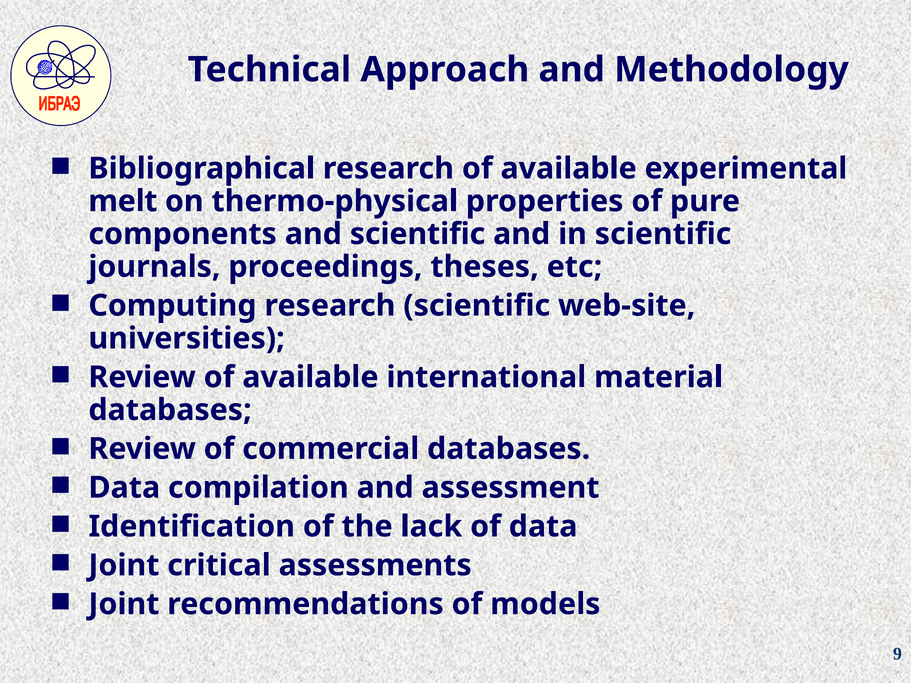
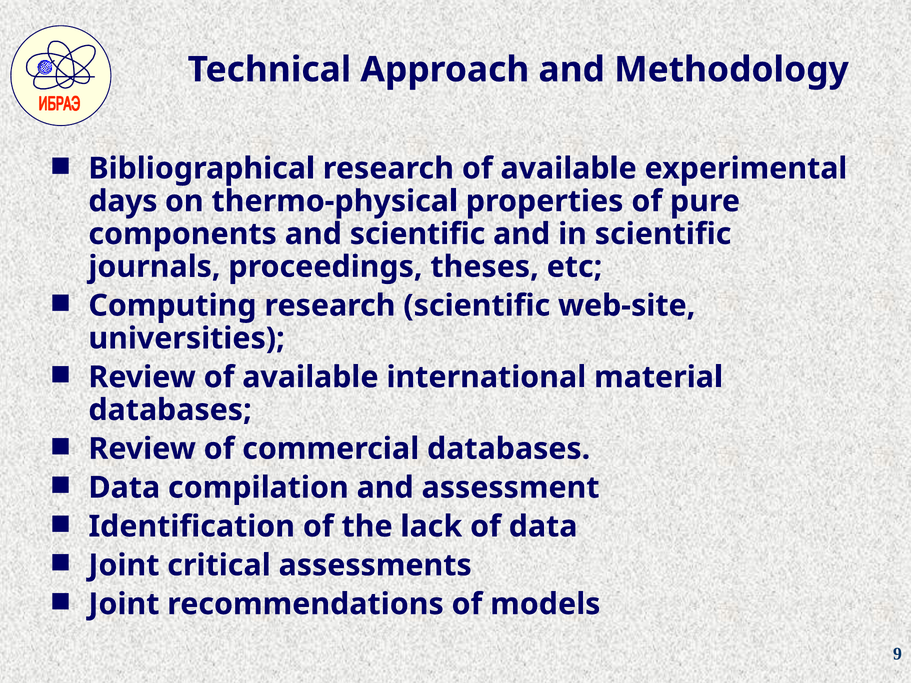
melt: melt -> days
